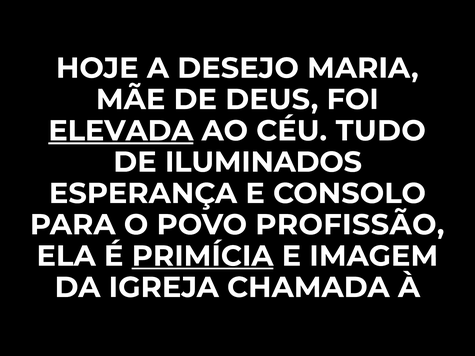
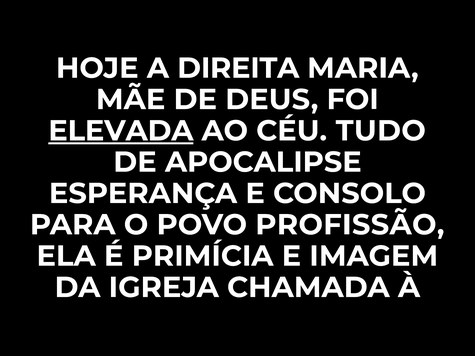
DESEJO: DESEJO -> DIREITA
ILUMINADOS: ILUMINADOS -> APOCALIPSE
PRIMÍCIA underline: present -> none
